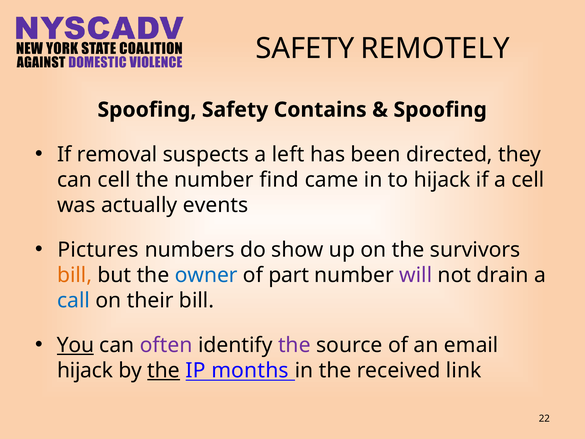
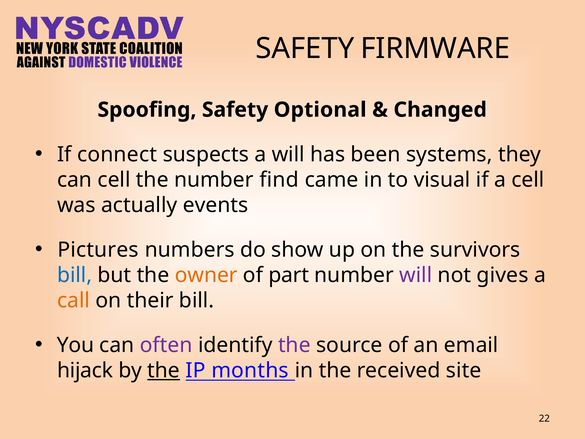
REMOTELY: REMOTELY -> FIRMWARE
Contains: Contains -> Optional
Spoofing at (440, 110): Spoofing -> Changed
removal: removal -> connect
a left: left -> will
directed: directed -> systems
to hijack: hijack -> visual
bill at (75, 275) colour: orange -> blue
owner colour: blue -> orange
drain: drain -> gives
call colour: blue -> orange
You underline: present -> none
link: link -> site
